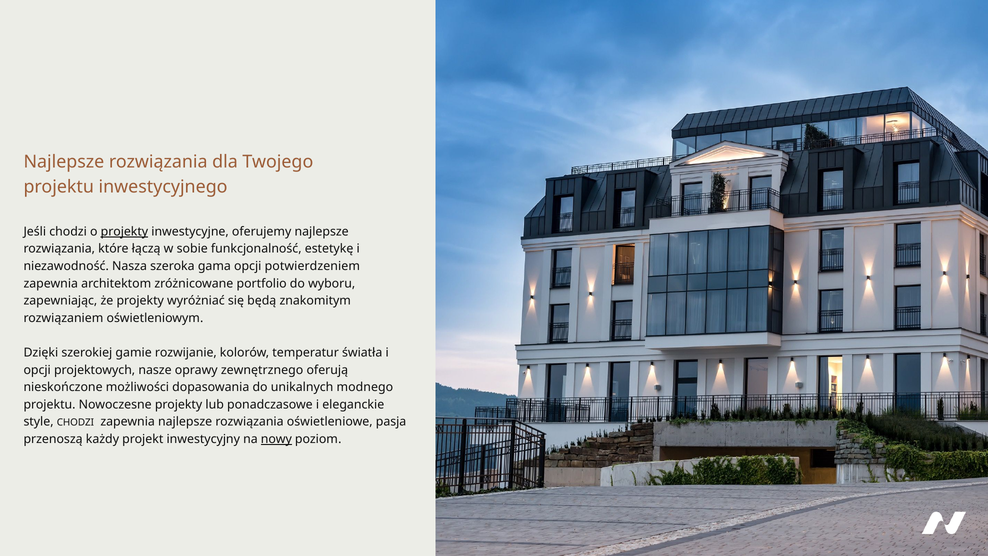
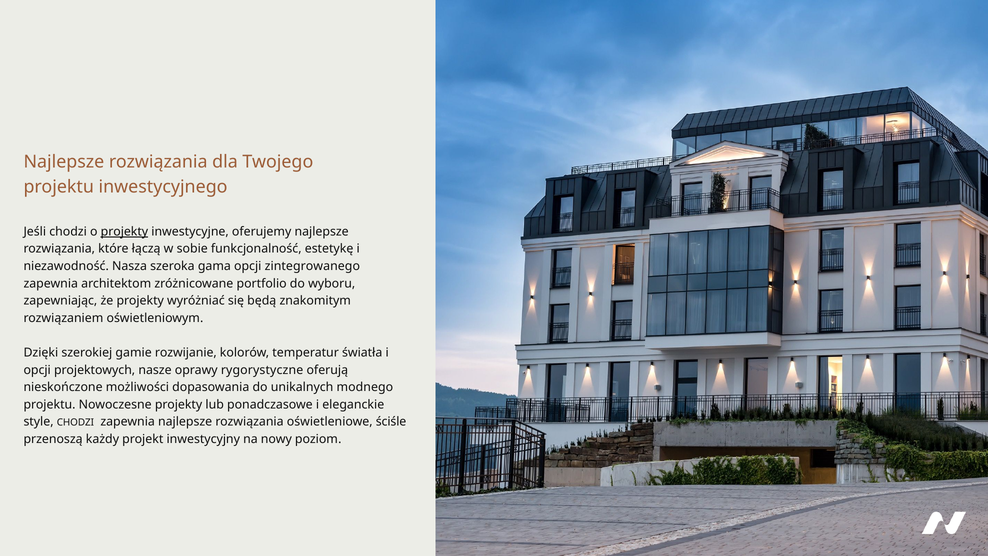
potwierdzeniem: potwierdzeniem -> zintegrowanego
zewnętrznego: zewnętrznego -> rygorystyczne
pasja: pasja -> ściśle
nowy underline: present -> none
